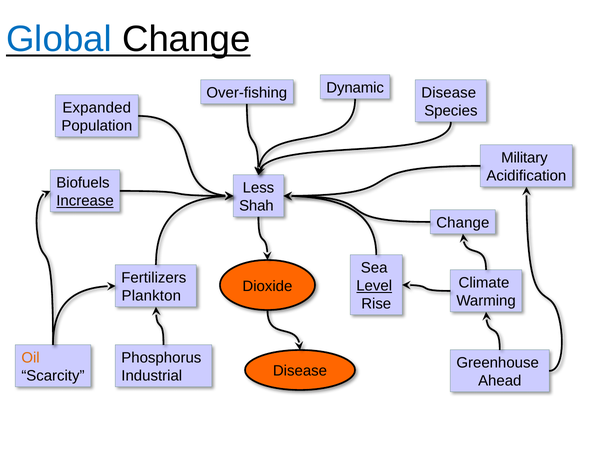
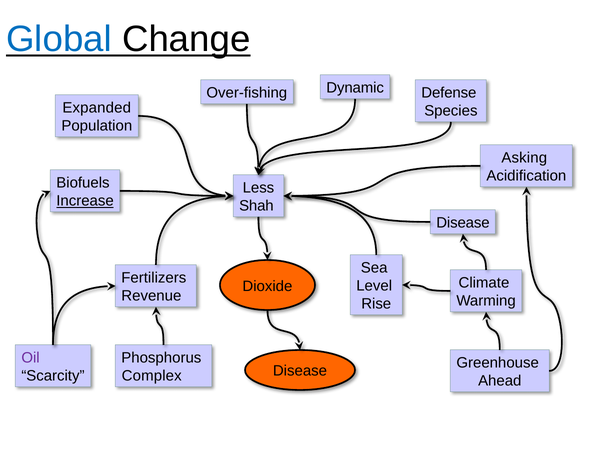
Disease at (449, 93): Disease -> Defense
Military: Military -> Asking
Change at (463, 223): Change -> Disease
Level underline: present -> none
Plankton: Plankton -> Revenue
Oil colour: orange -> purple
Industrial: Industrial -> Complex
